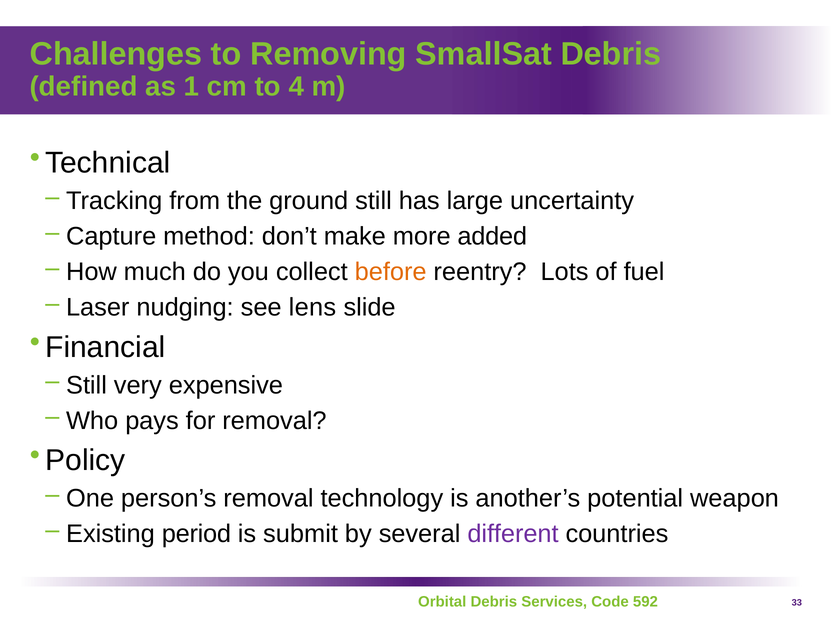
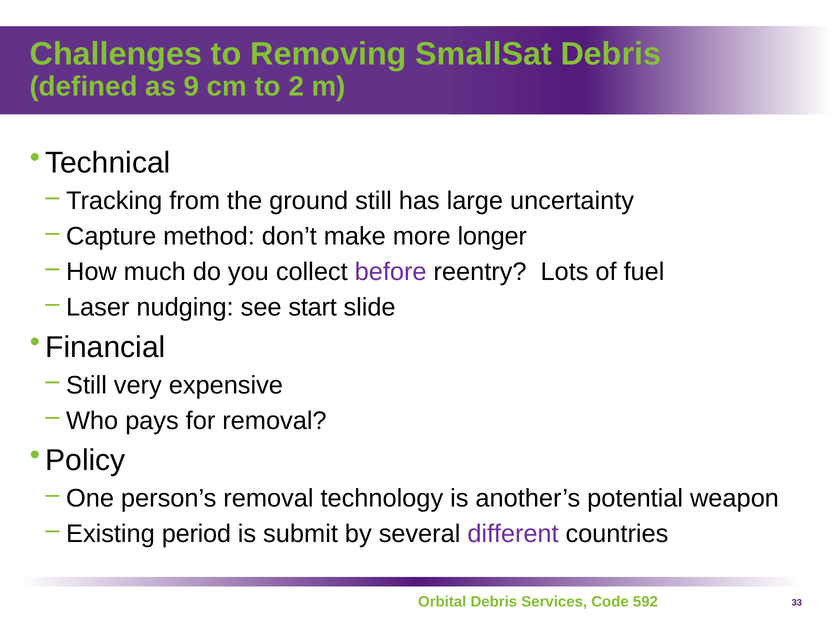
1: 1 -> 9
4: 4 -> 2
added: added -> longer
before colour: orange -> purple
lens: lens -> start
